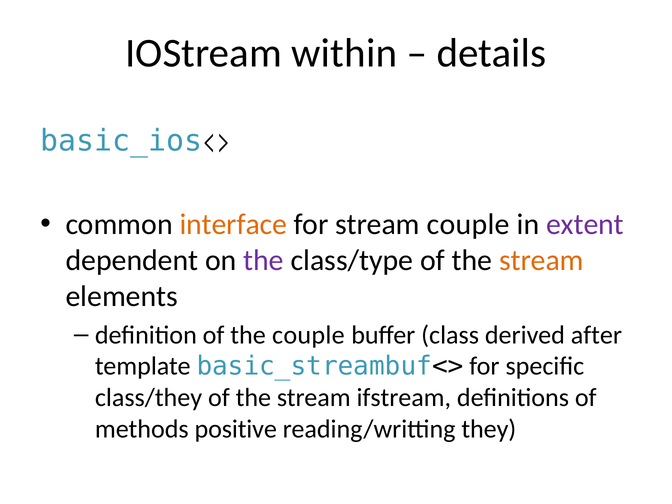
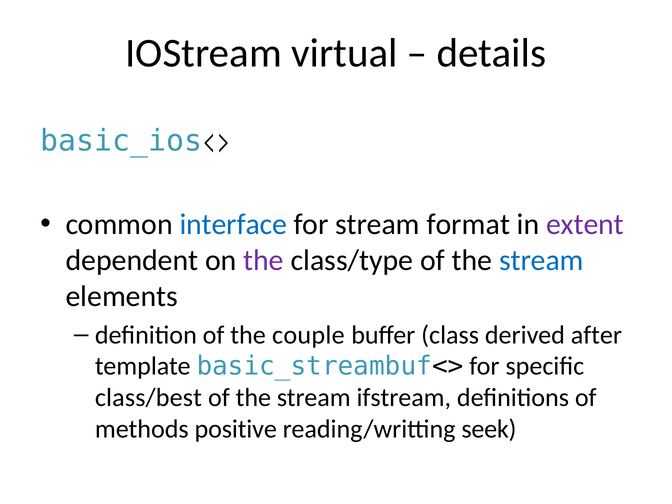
within: within -> virtual
interface colour: orange -> blue
stream couple: couple -> format
stream at (541, 260) colour: orange -> blue
class/they: class/they -> class/best
they: they -> seek
